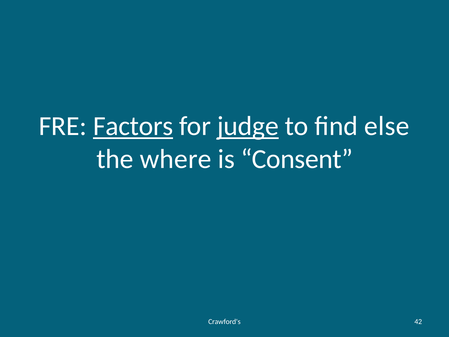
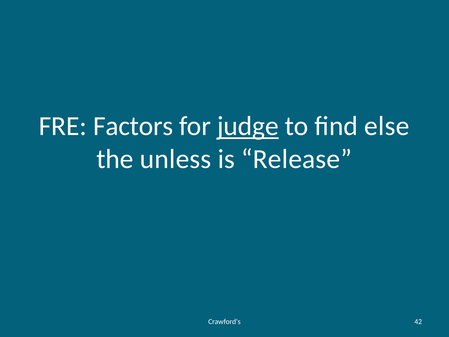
Factors underline: present -> none
where: where -> unless
Consent: Consent -> Release
